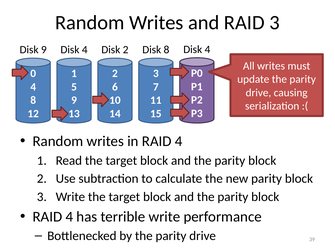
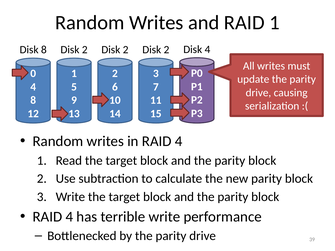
RAID 3: 3 -> 1
Disk 9: 9 -> 8
4 at (85, 50): 4 -> 2
8 at (167, 50): 8 -> 2
